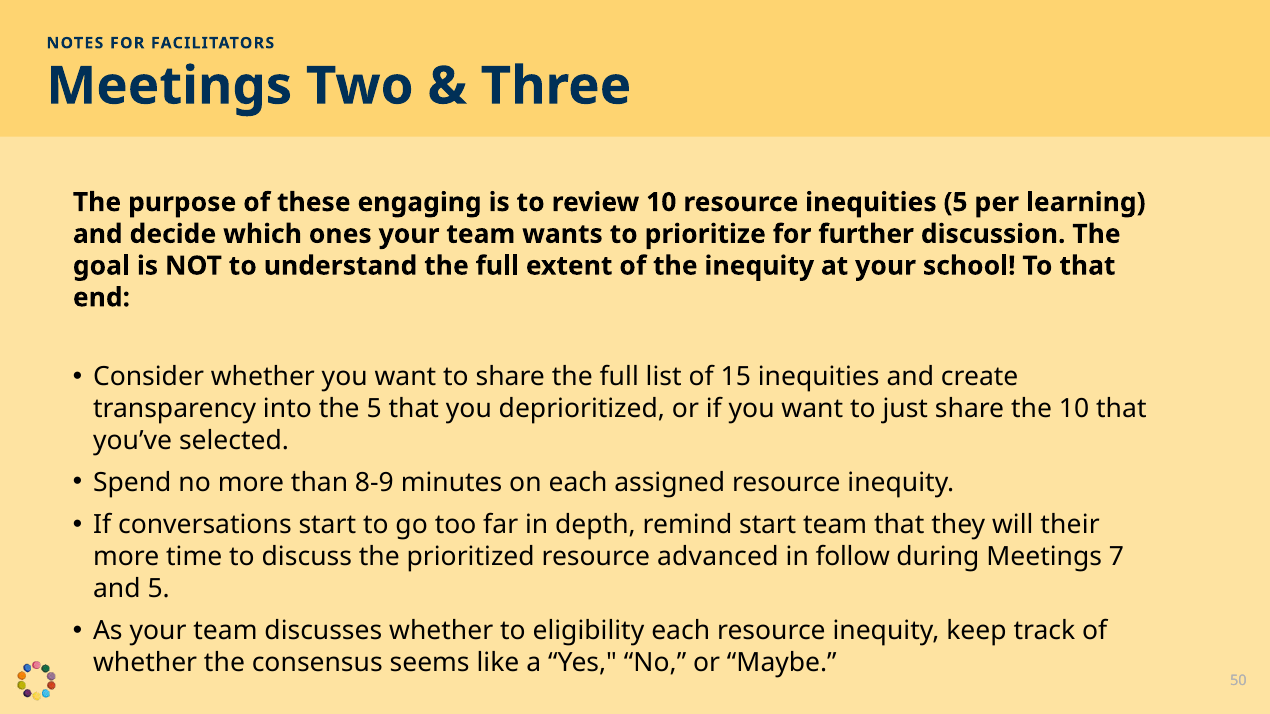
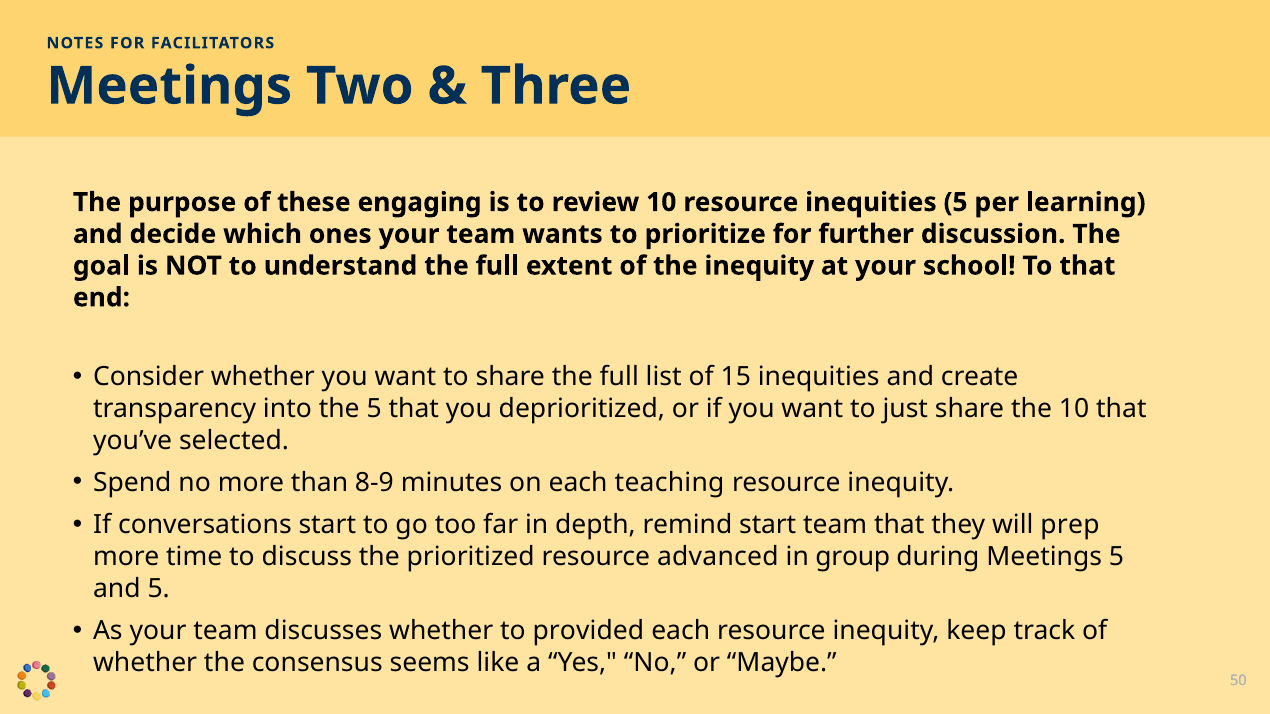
assigned: assigned -> teaching
their: their -> prep
follow: follow -> group
Meetings 7: 7 -> 5
eligibility: eligibility -> provided
